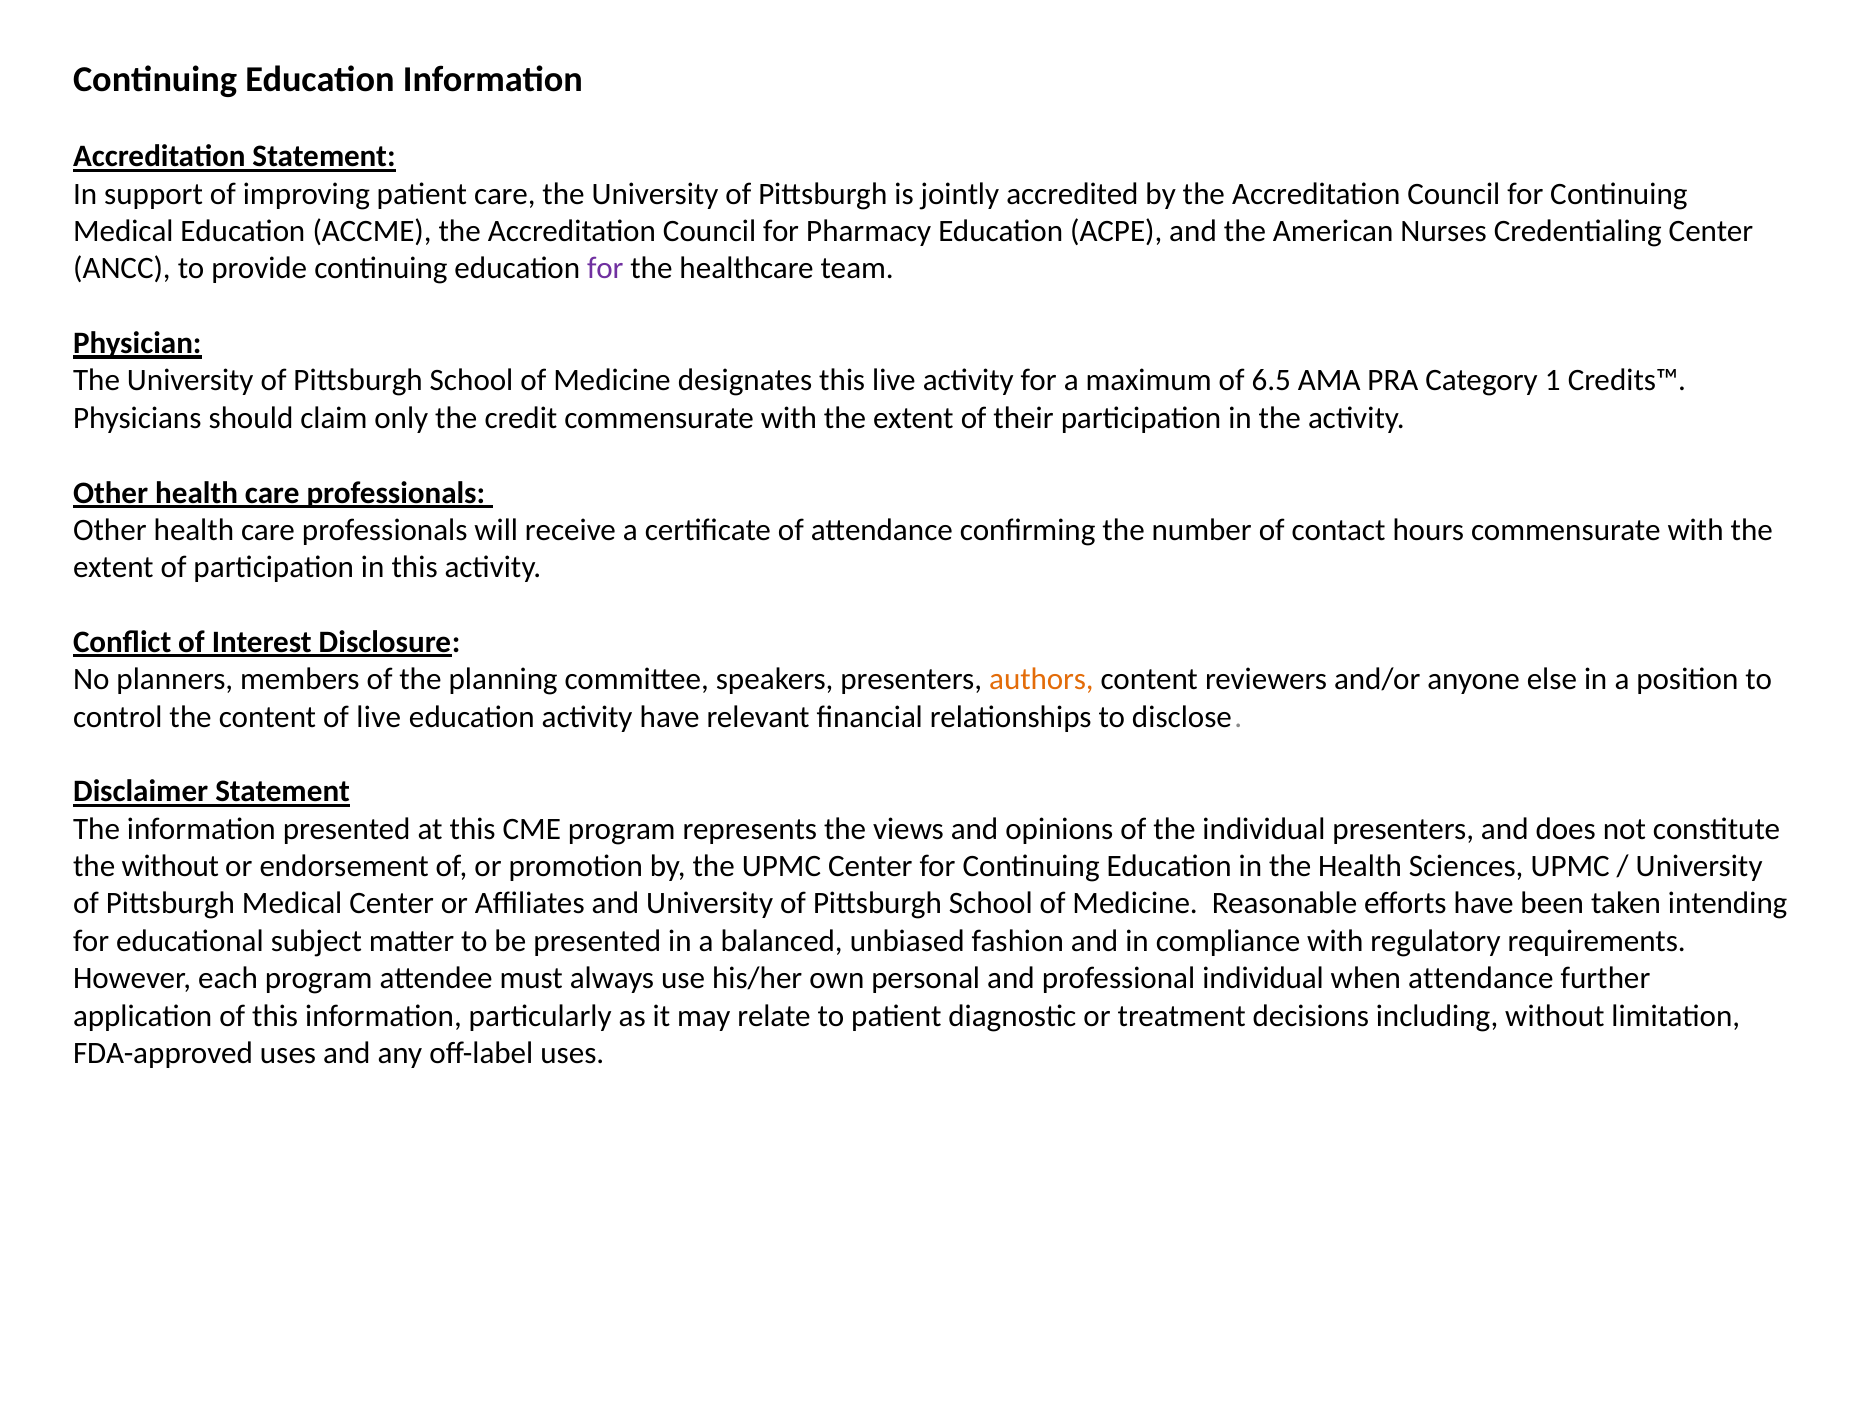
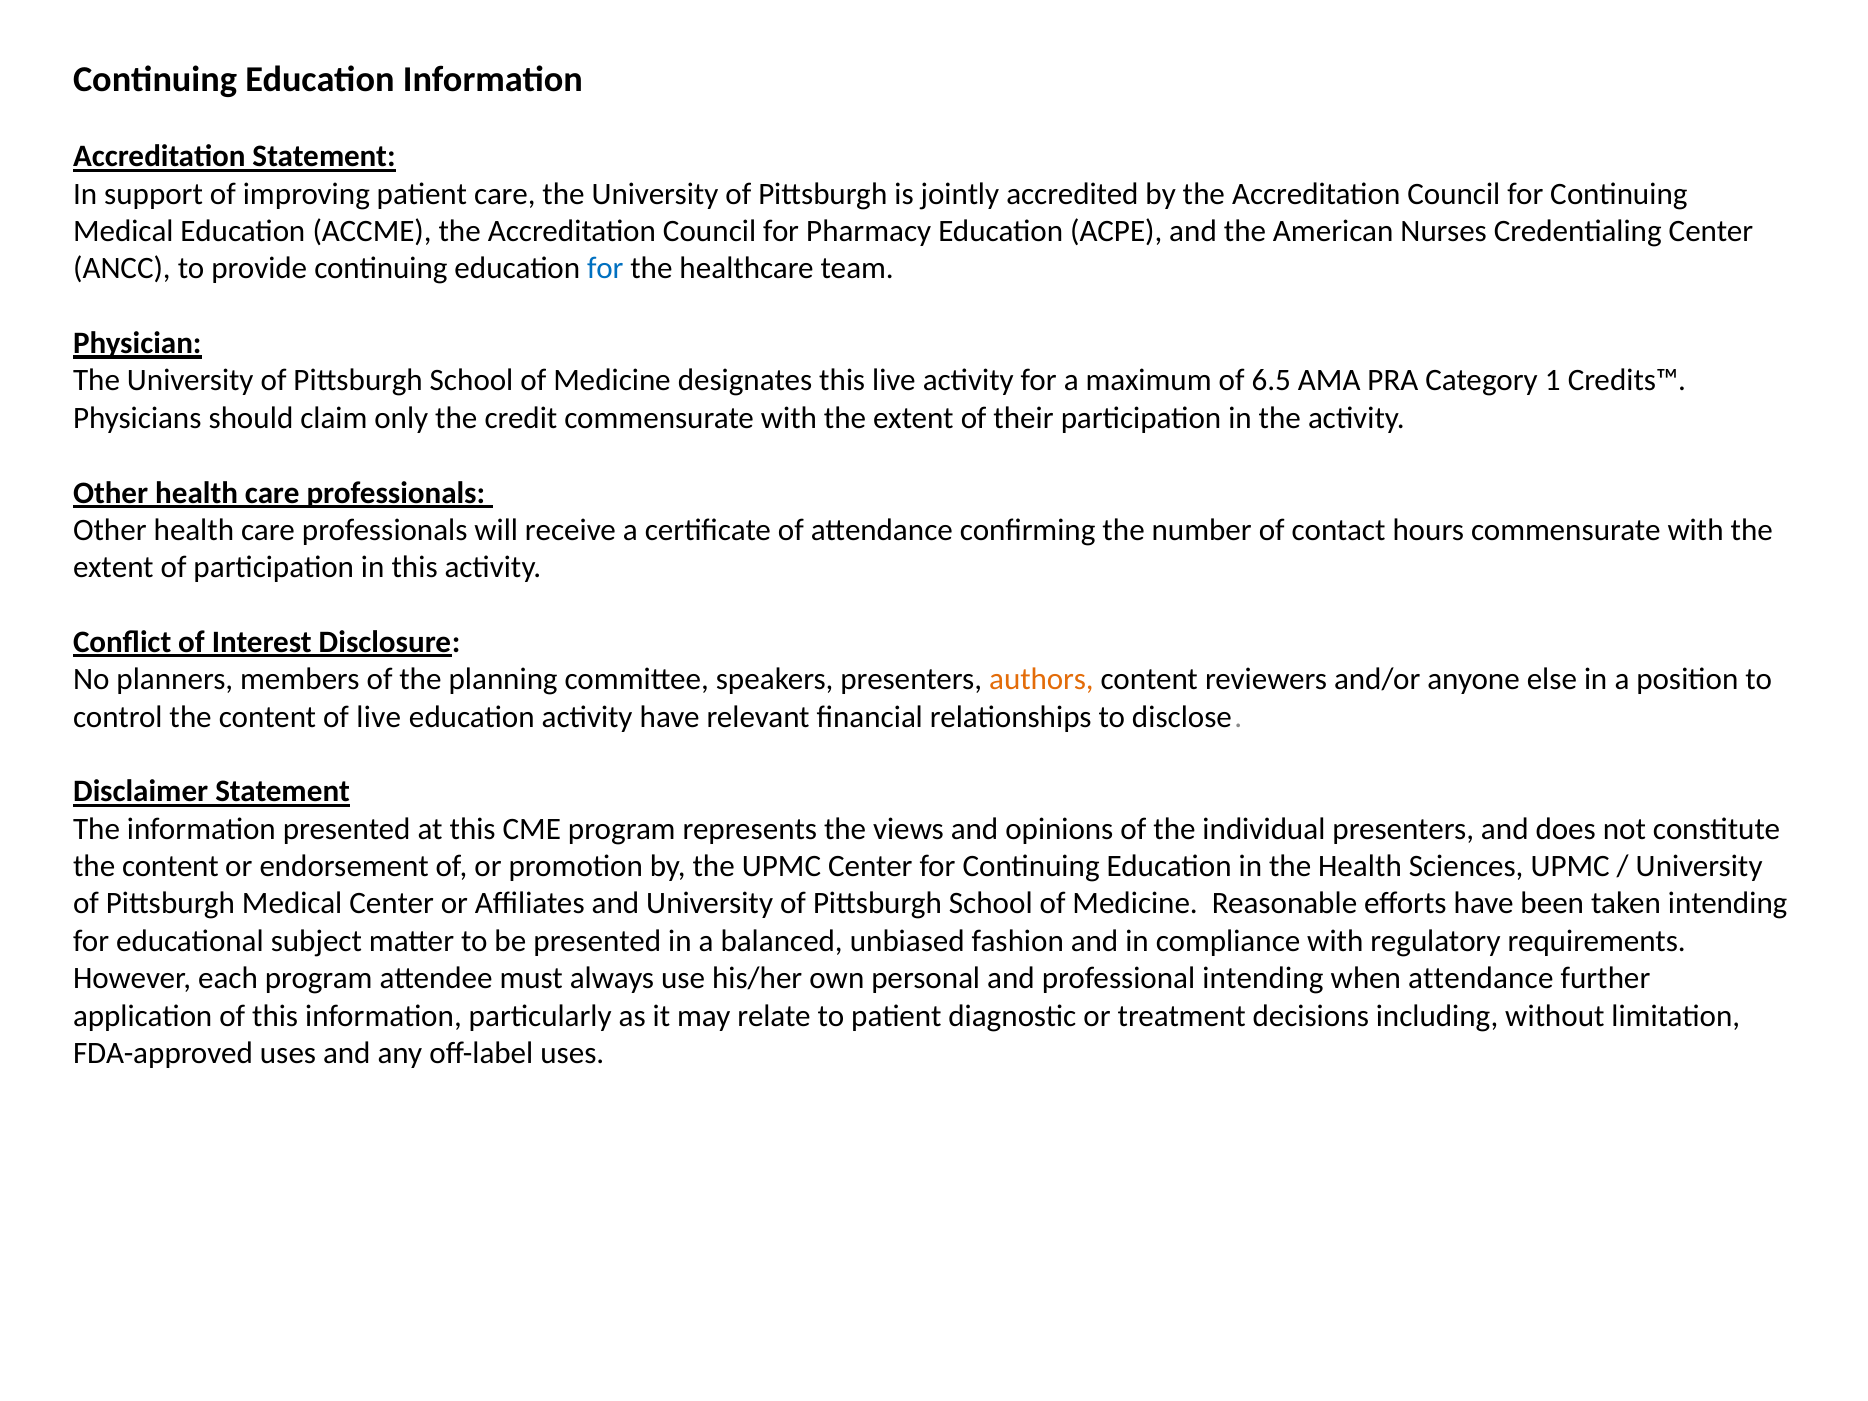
for at (605, 269) colour: purple -> blue
without at (170, 866): without -> content
professional individual: individual -> intending
